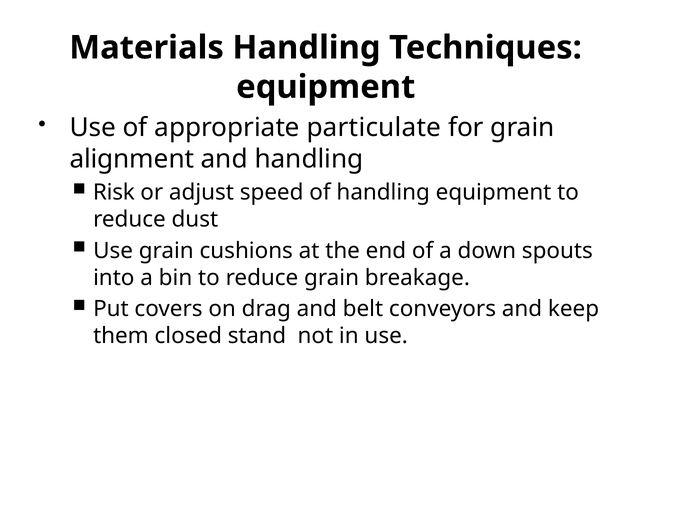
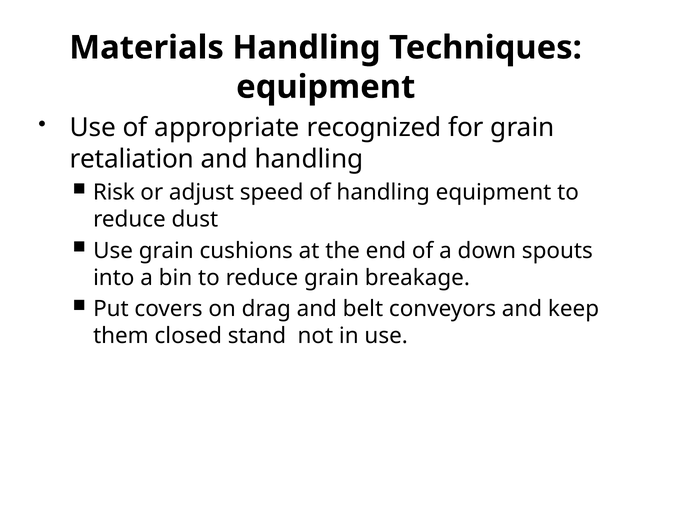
particulate: particulate -> recognized
alignment: alignment -> retaliation
